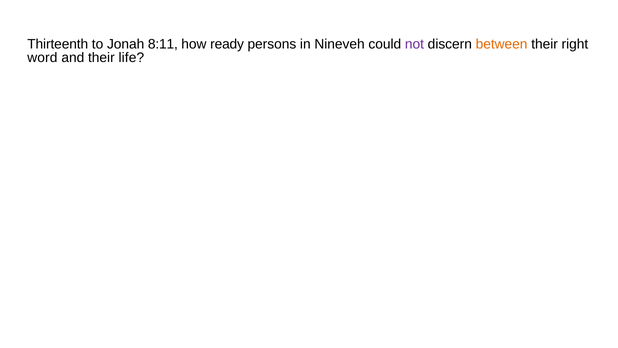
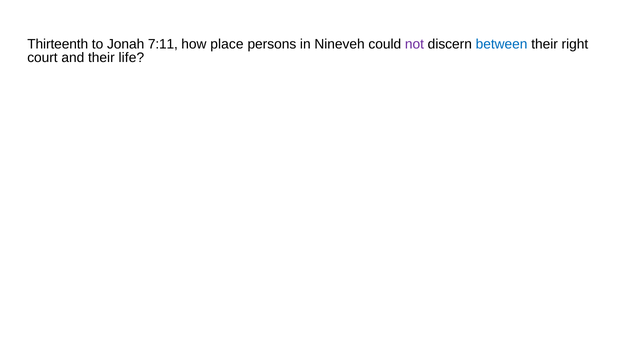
8:11: 8:11 -> 7:11
ready: ready -> place
between colour: orange -> blue
word: word -> court
